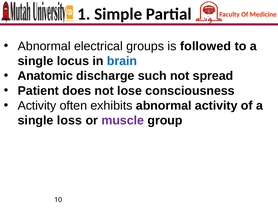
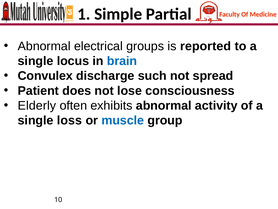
followed: followed -> reported
Anatomic: Anatomic -> Convulex
Activity at (37, 105): Activity -> Elderly
muscle colour: purple -> blue
